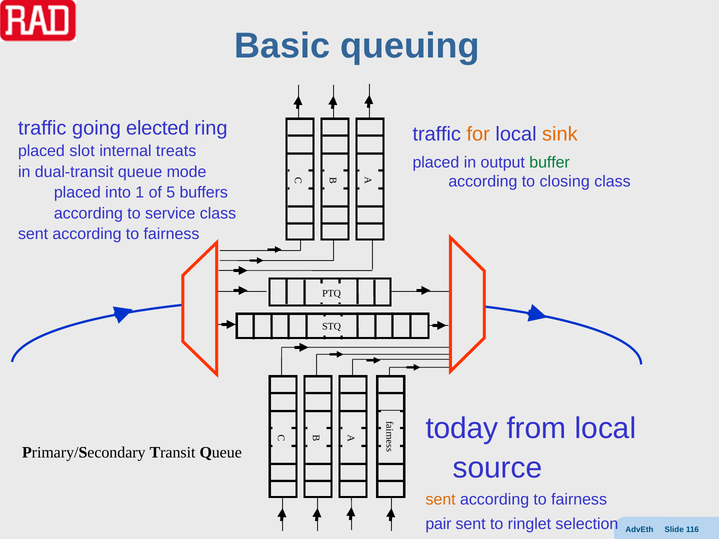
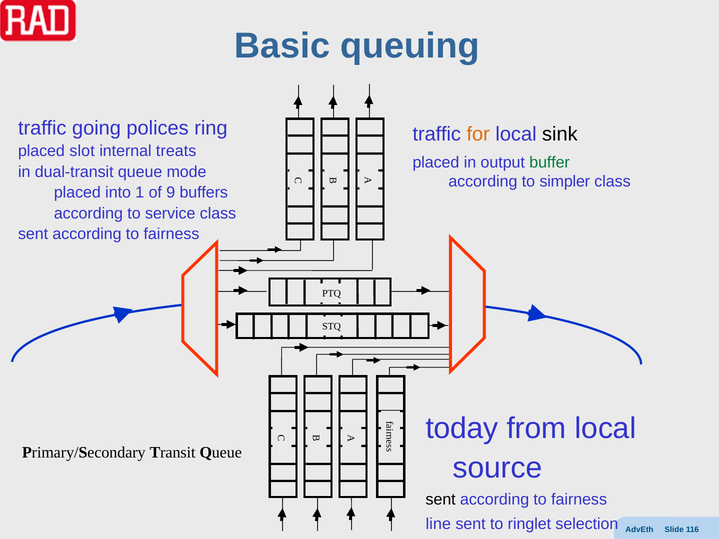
elected: elected -> polices
sink colour: orange -> black
closing: closing -> simpler
5: 5 -> 9
sent at (441, 500) colour: orange -> black
pair: pair -> line
